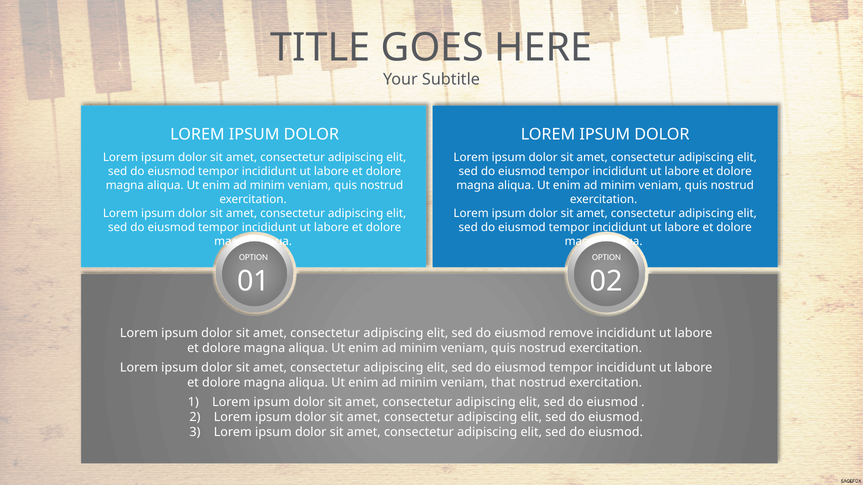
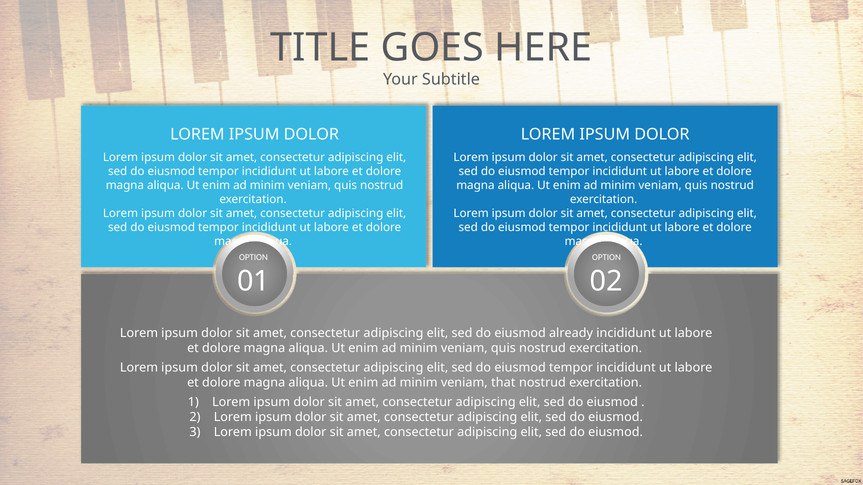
remove: remove -> already
